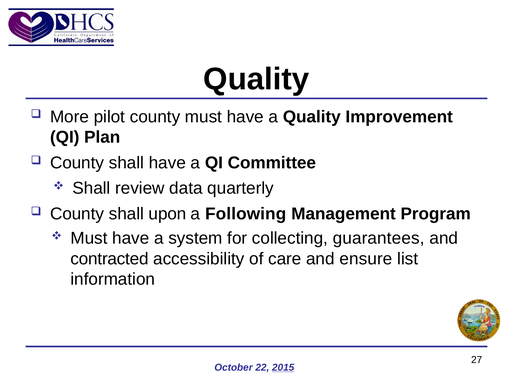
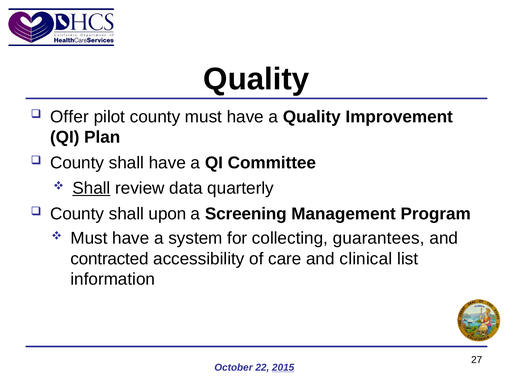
More: More -> Offer
Shall at (91, 188) underline: none -> present
Following: Following -> Screening
ensure: ensure -> clinical
